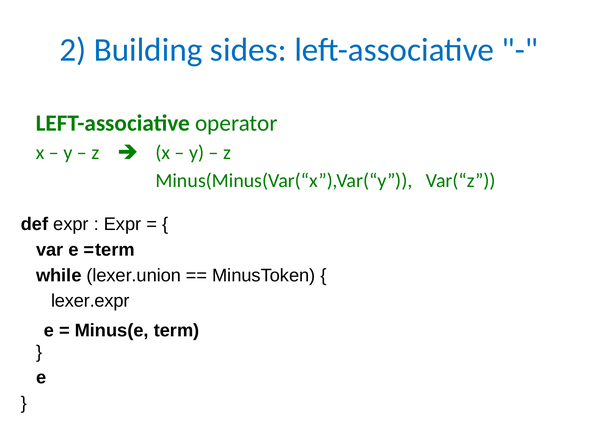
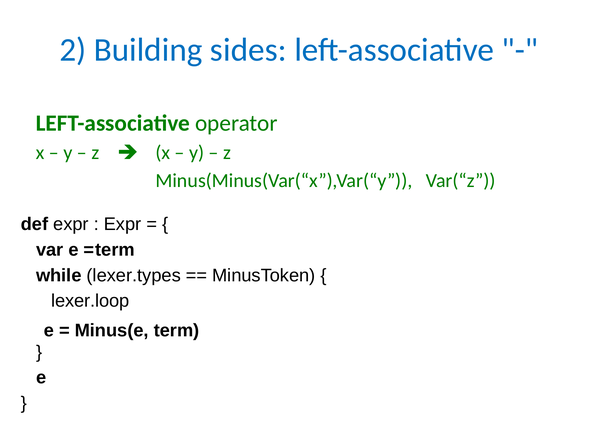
lexer.union: lexer.union -> lexer.types
lexer.expr: lexer.expr -> lexer.loop
